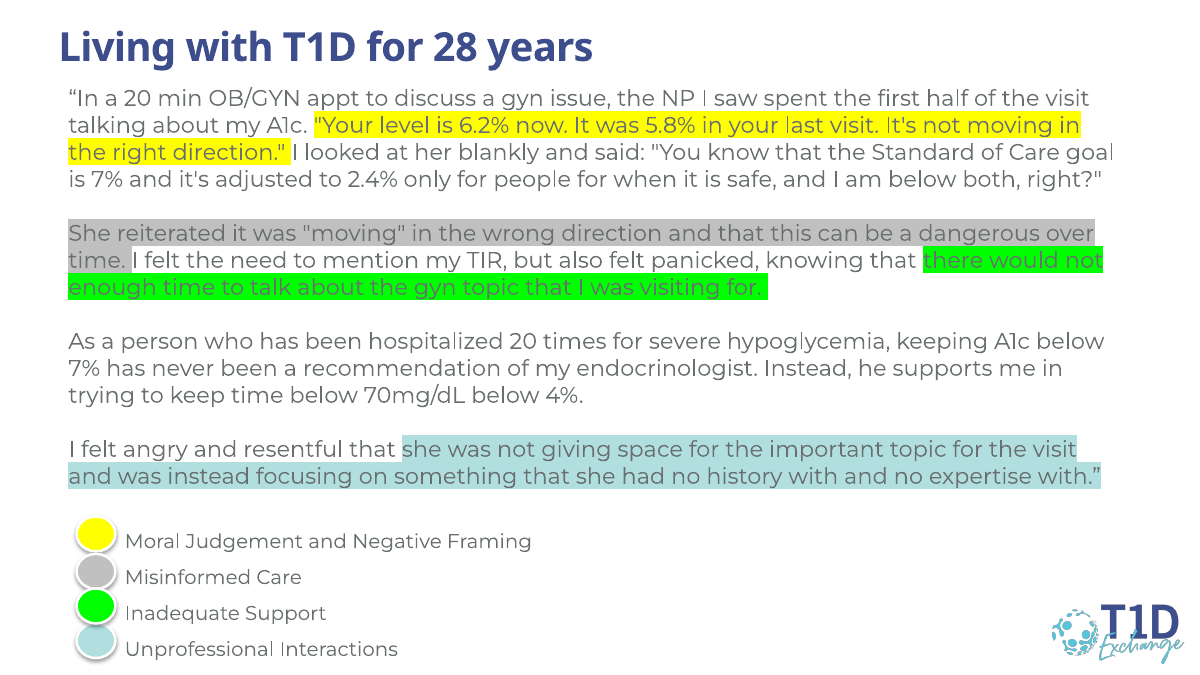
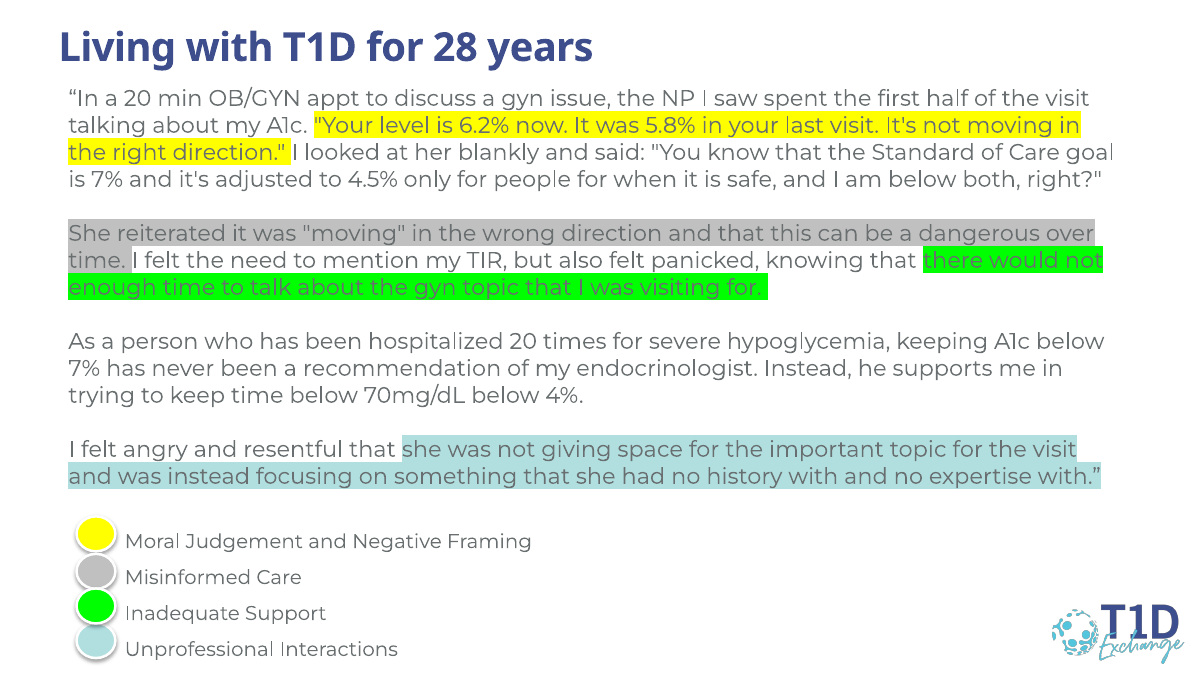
2.4%: 2.4% -> 4.5%
